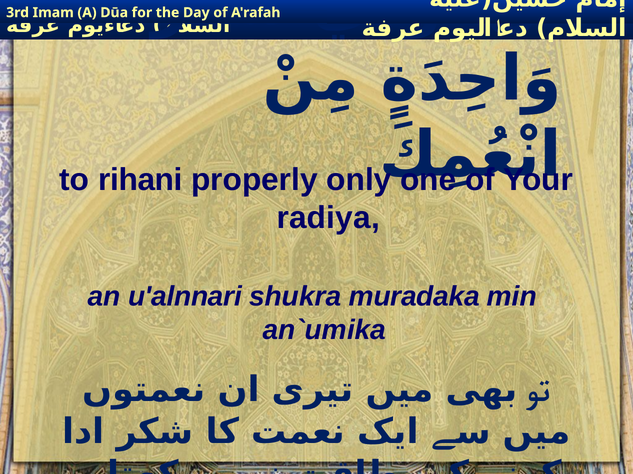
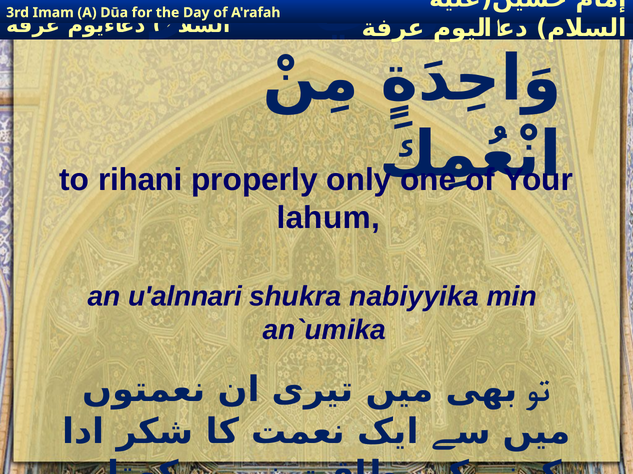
radiya: radiya -> lahum
muradaka: muradaka -> nabiyyika
